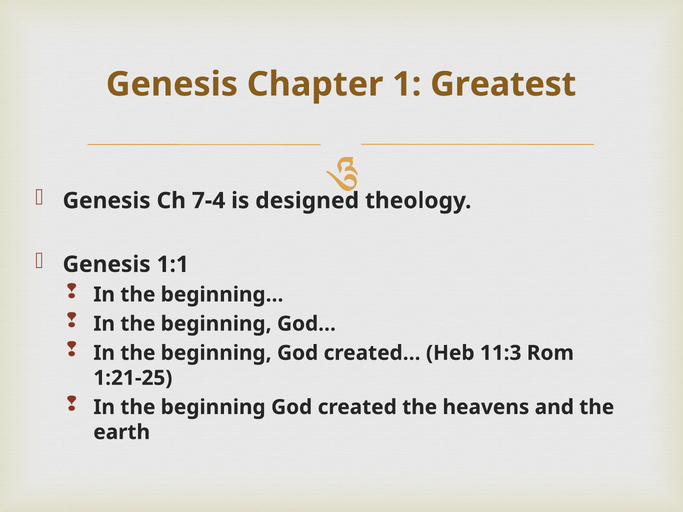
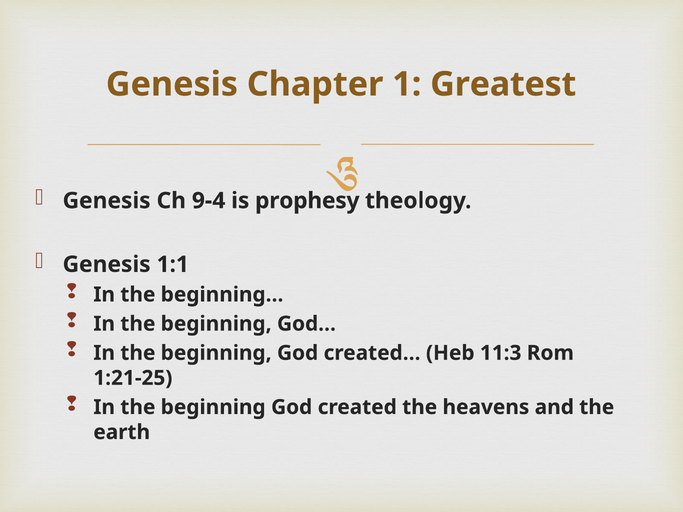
7-4: 7-4 -> 9-4
designed: designed -> prophesy
